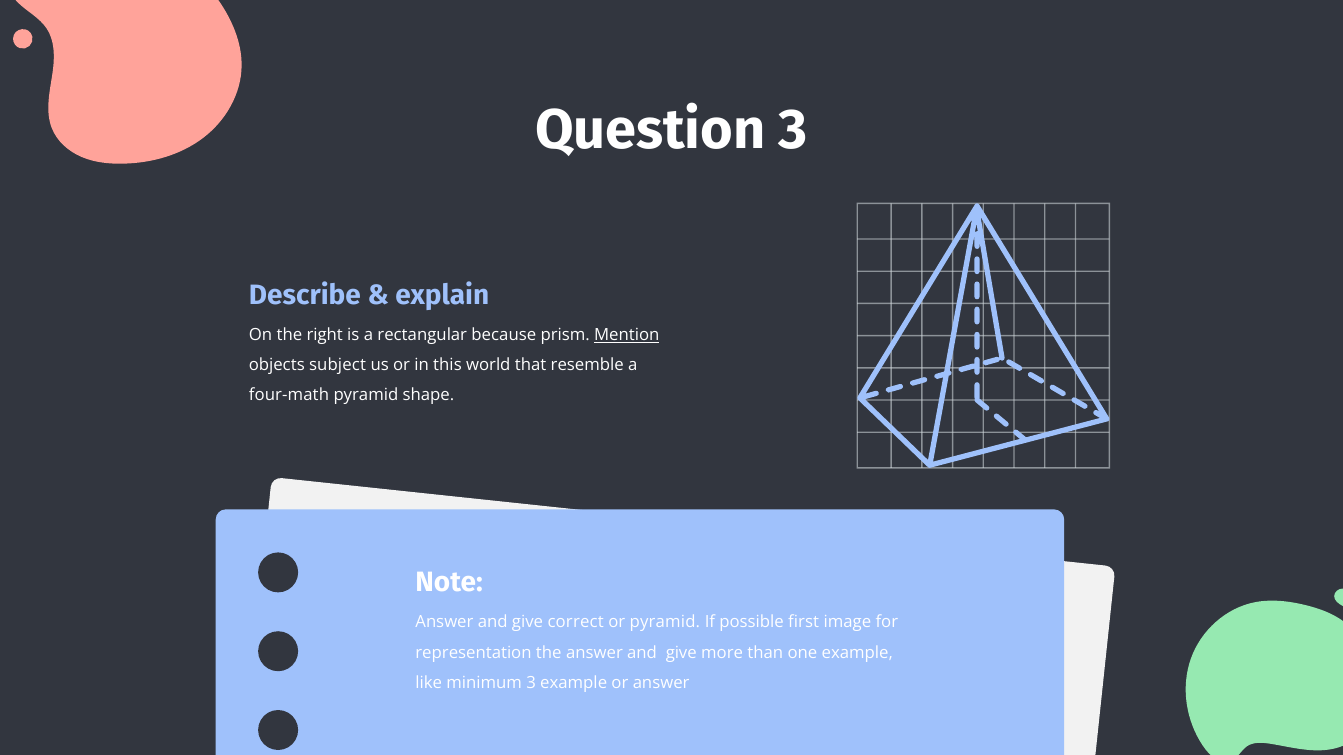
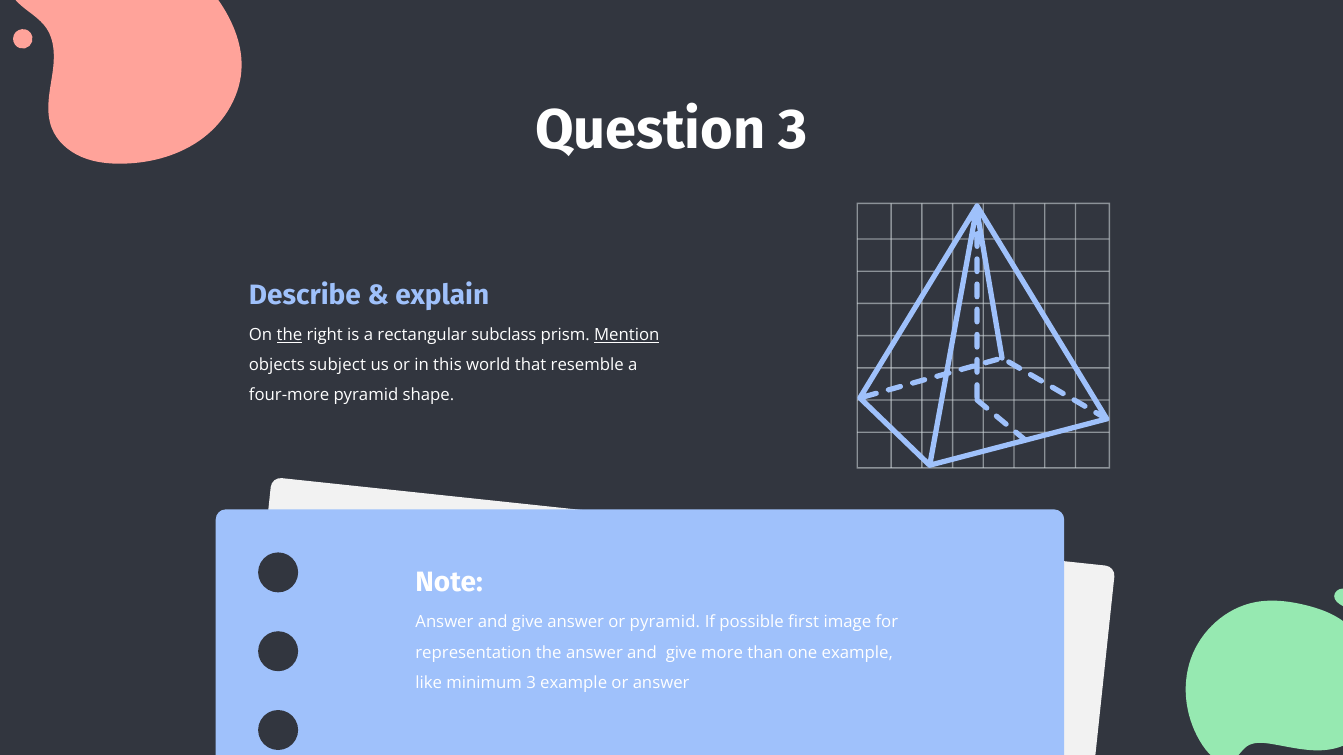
the at (289, 335) underline: none -> present
because: because -> subclass
four-math: four-math -> four-more
give correct: correct -> answer
